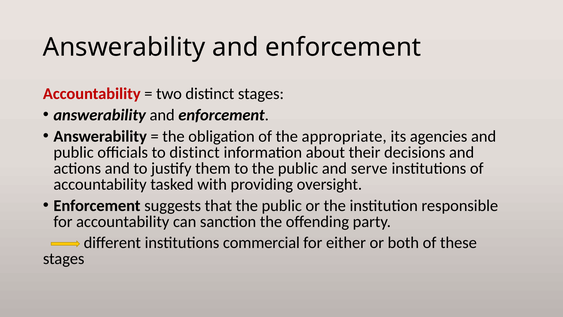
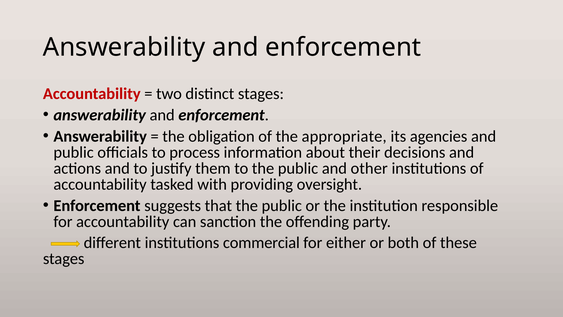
to distinct: distinct -> process
serve: serve -> other
